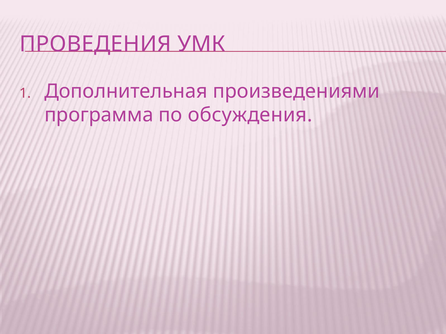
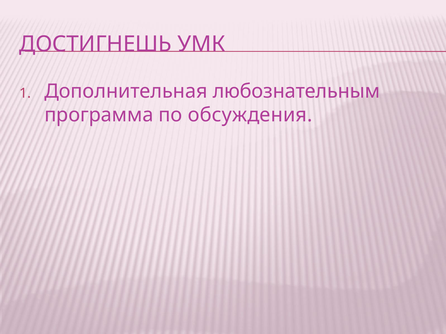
ПРОВЕДЕНИЯ: ПРОВЕДЕНИЯ -> ДОСТИГНЕШЬ
произведениями: произведениями -> любознательным
